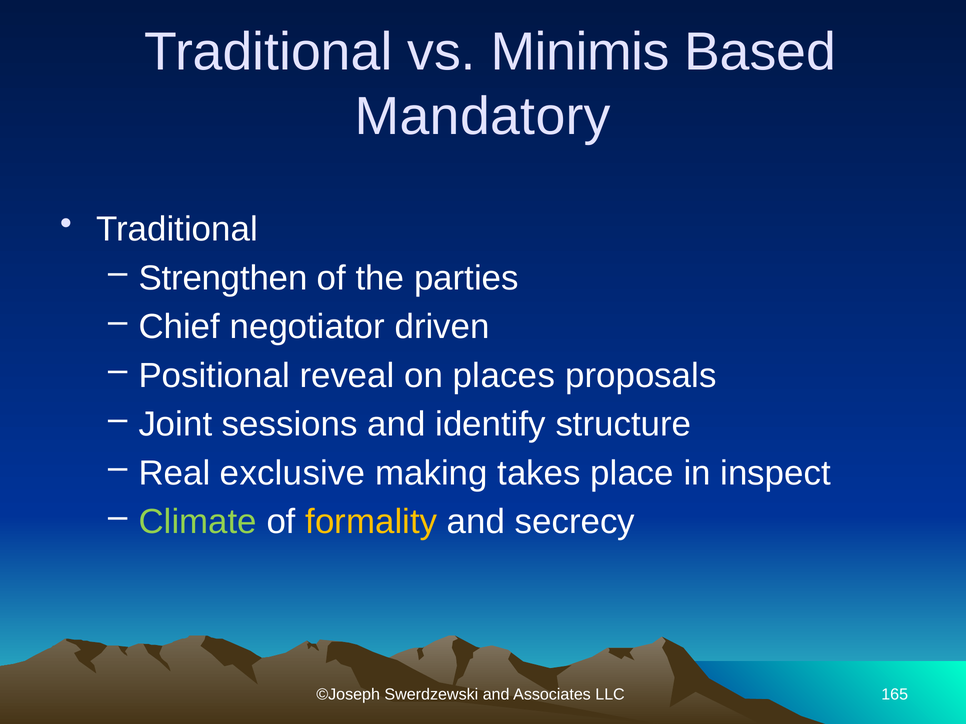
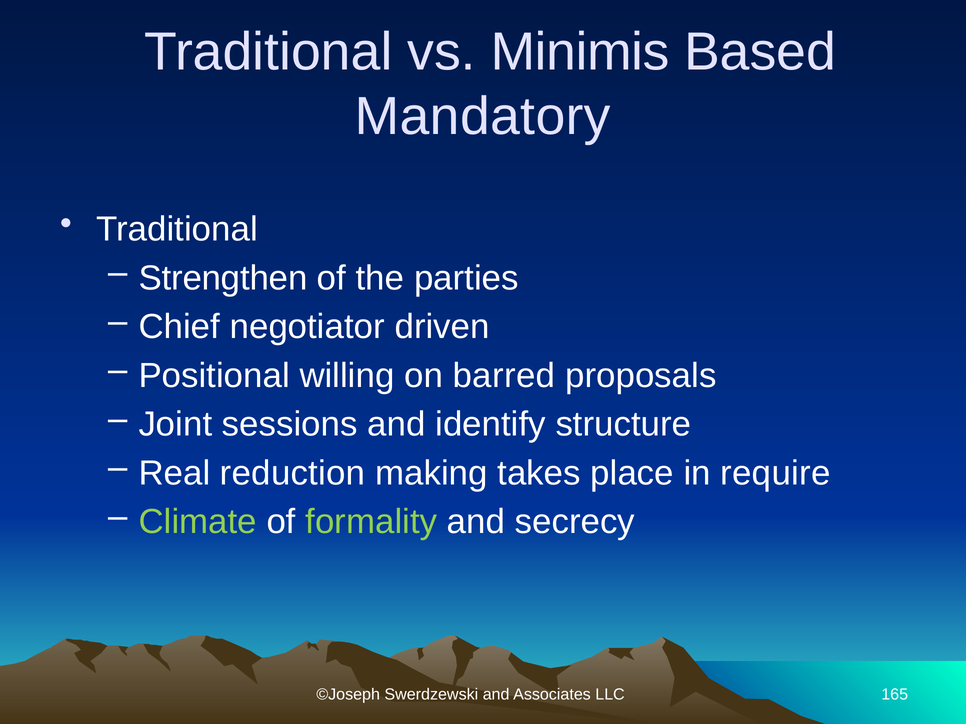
reveal: reveal -> willing
places: places -> barred
exclusive: exclusive -> reduction
inspect: inspect -> require
formality colour: yellow -> light green
